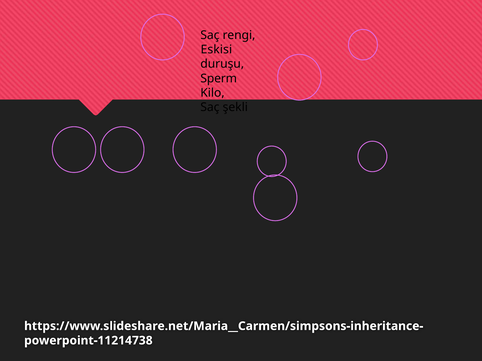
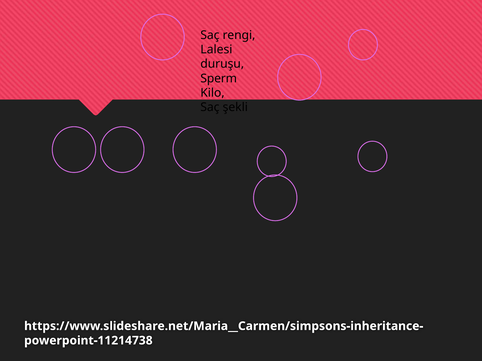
Eskisi: Eskisi -> Lalesi
